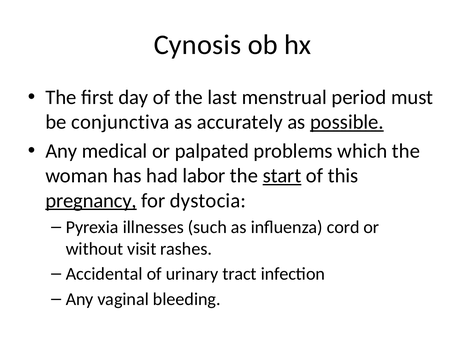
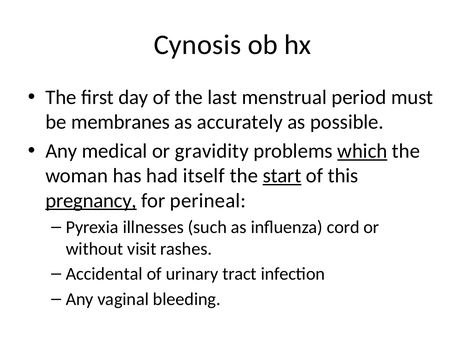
conjunctiva: conjunctiva -> membranes
possible underline: present -> none
palpated: palpated -> gravidity
which underline: none -> present
labor: labor -> itself
dystocia: dystocia -> perineal
